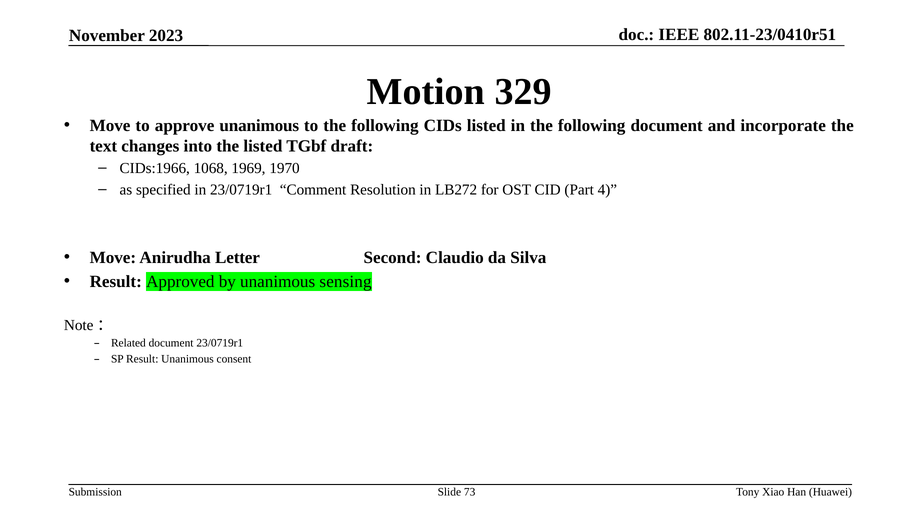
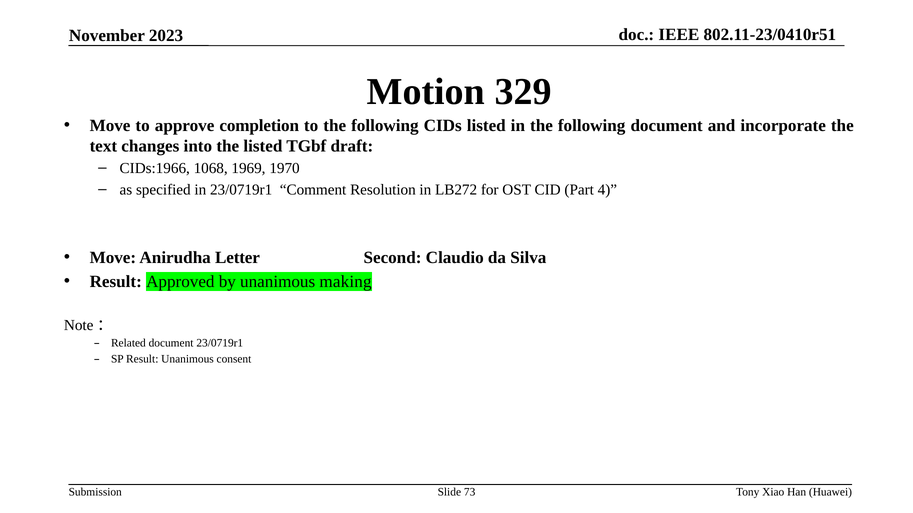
approve unanimous: unanimous -> completion
sensing: sensing -> making
